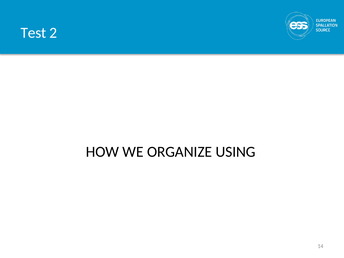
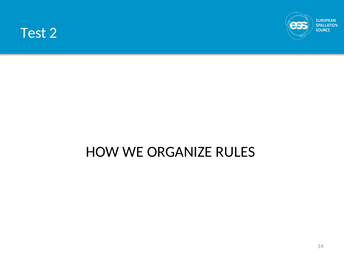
USING: USING -> RULES
